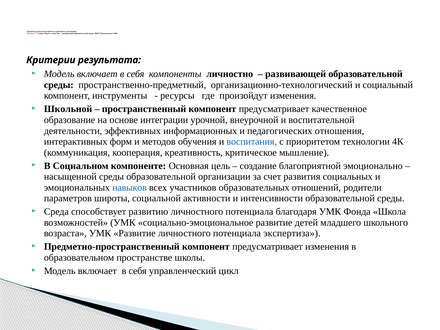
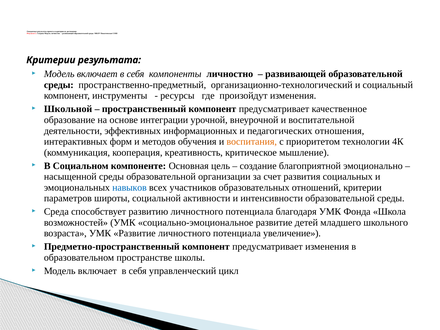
воспитания colour: blue -> orange
отношений родители: родители -> критерии
экспертиза: экспертиза -> увеличение
